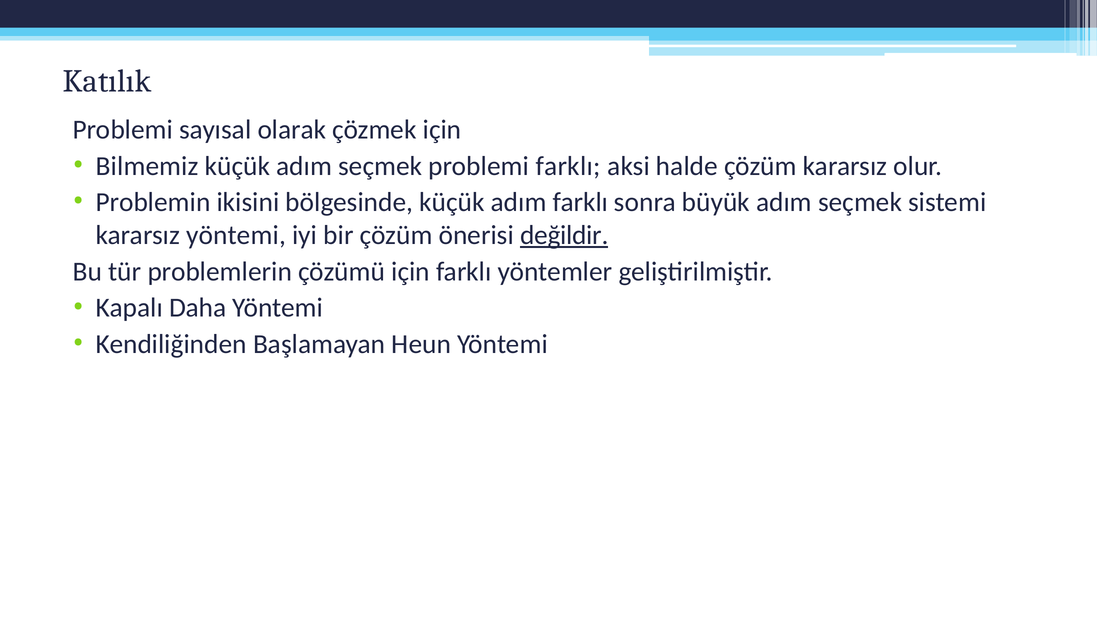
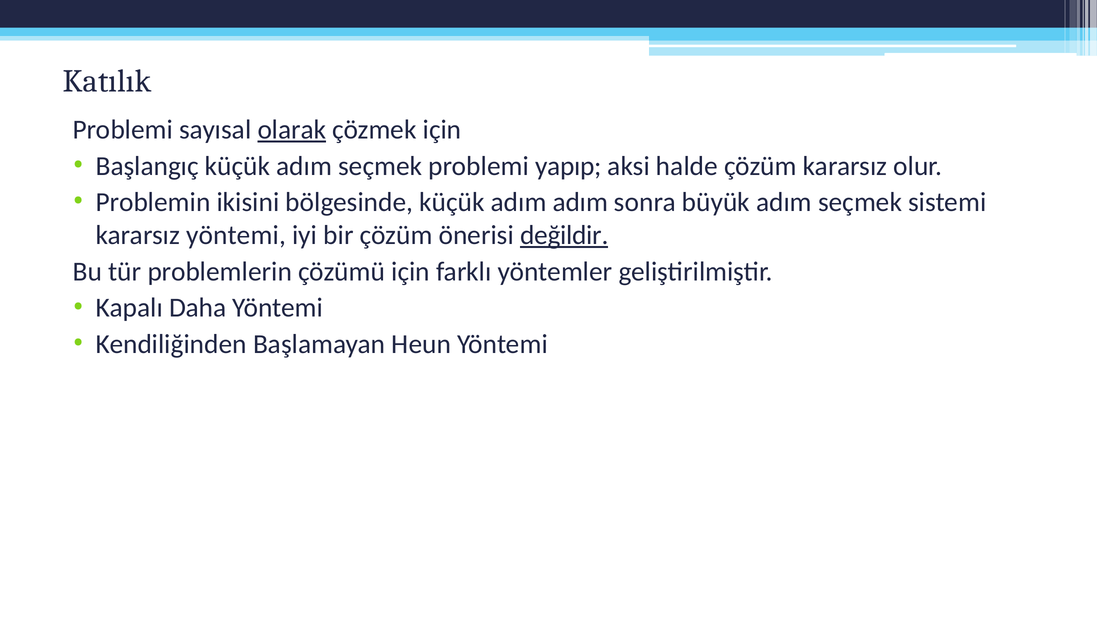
olarak underline: none -> present
Bilmemiz: Bilmemiz -> Başlangıç
problemi farklı: farklı -> yapıp
adım farklı: farklı -> adım
